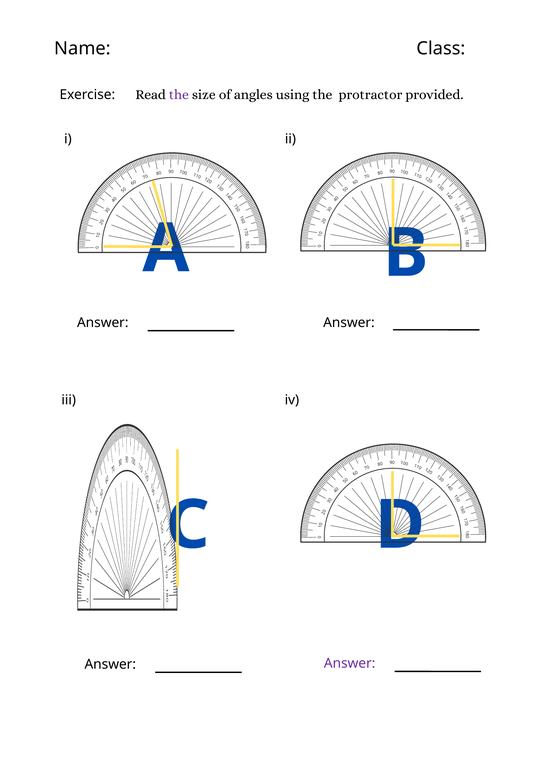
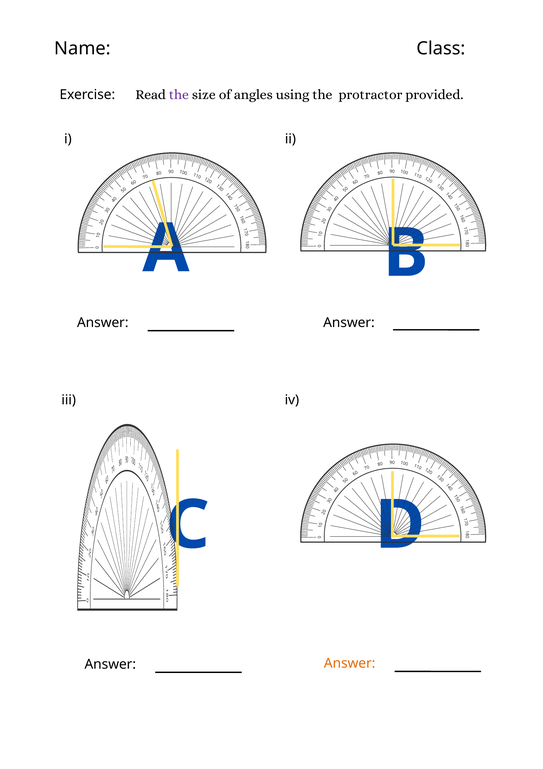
Answer at (350, 663) colour: purple -> orange
